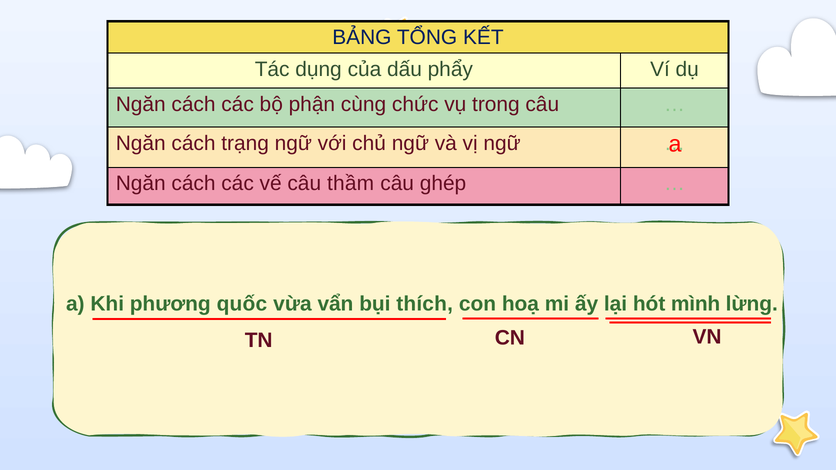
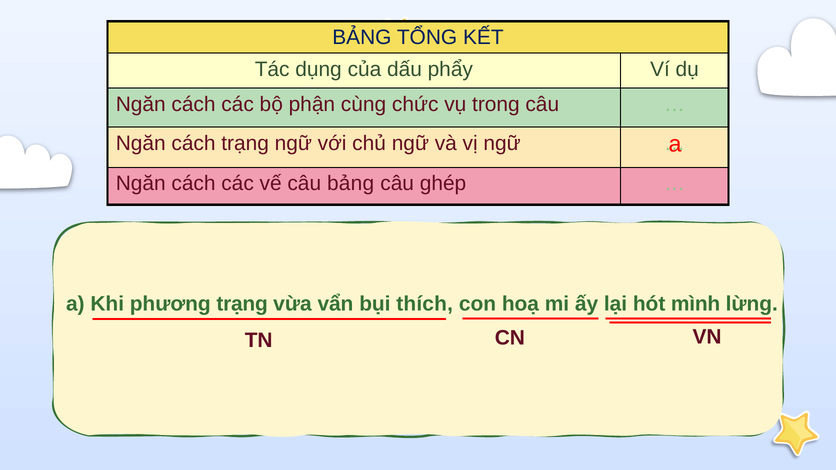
câu thầm: thầm -> bảng
phương quốc: quốc -> trạng
